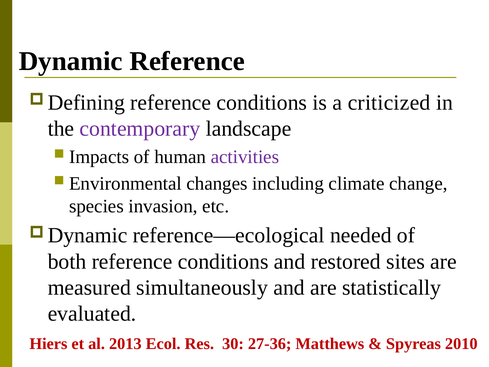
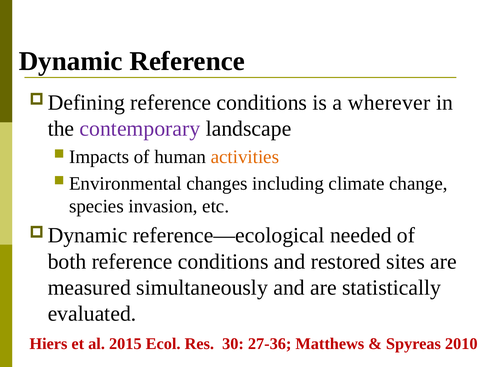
criticized: criticized -> wherever
activities colour: purple -> orange
2013: 2013 -> 2015
